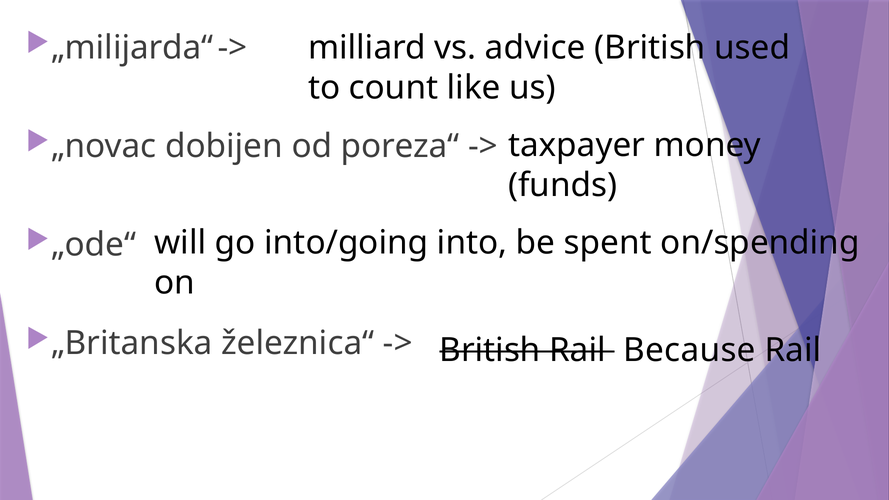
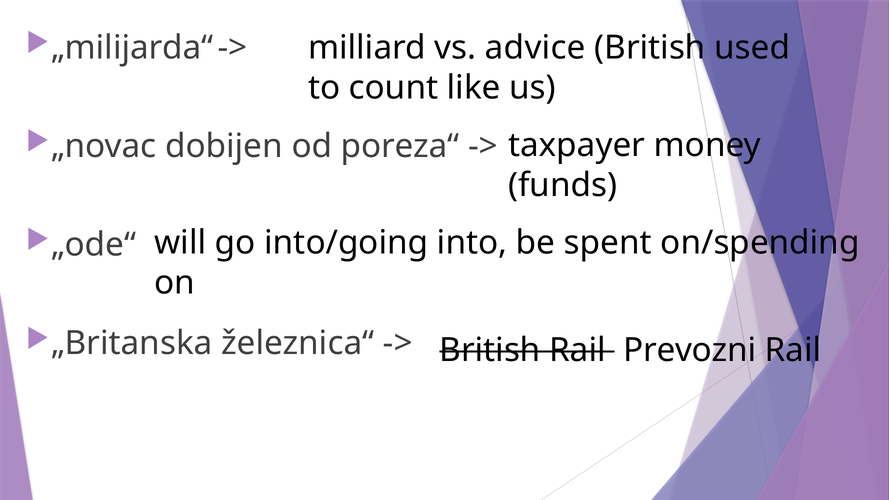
Because: Because -> Prevozni
